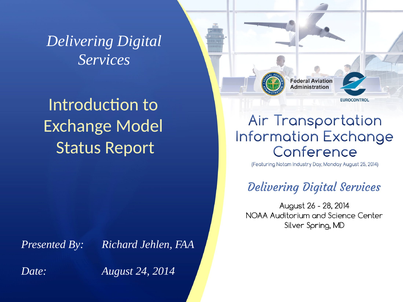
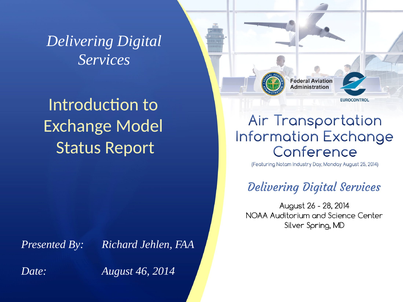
24: 24 -> 46
